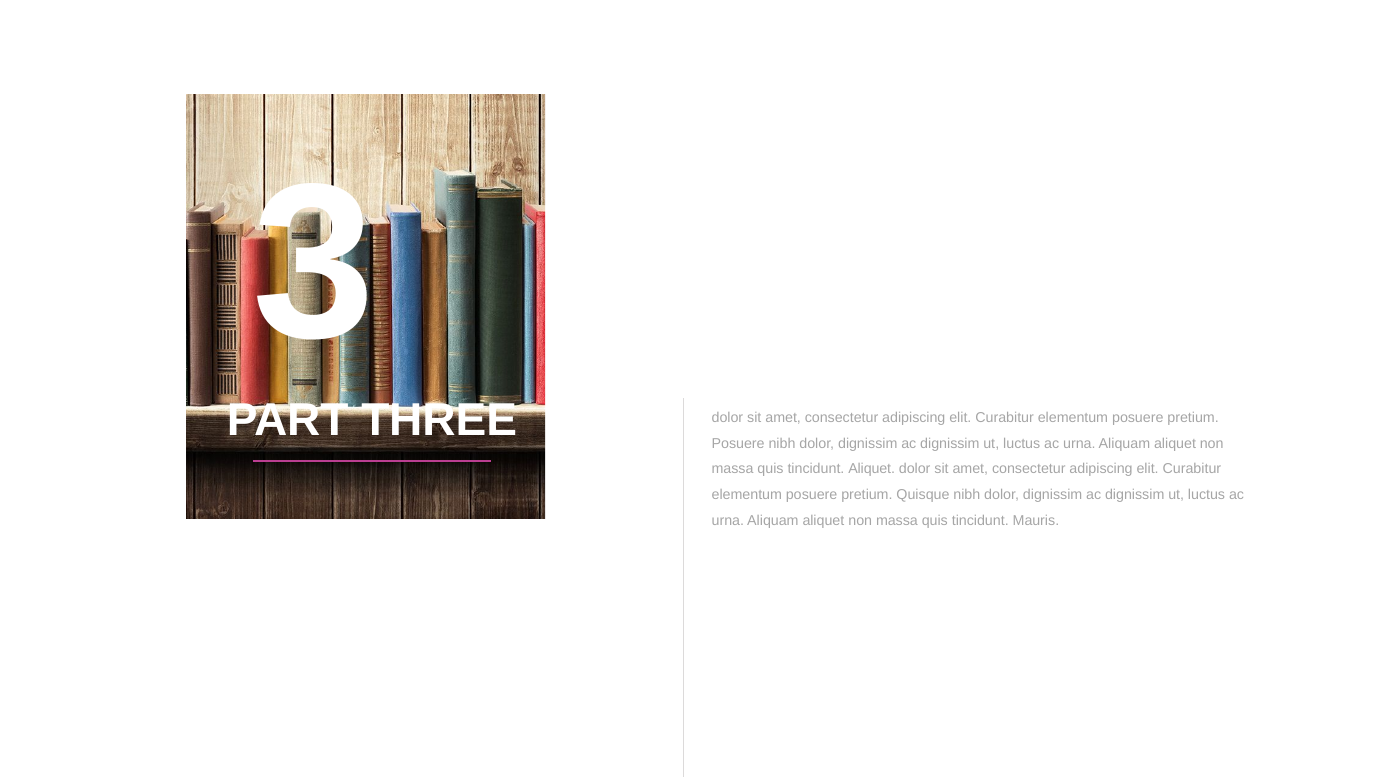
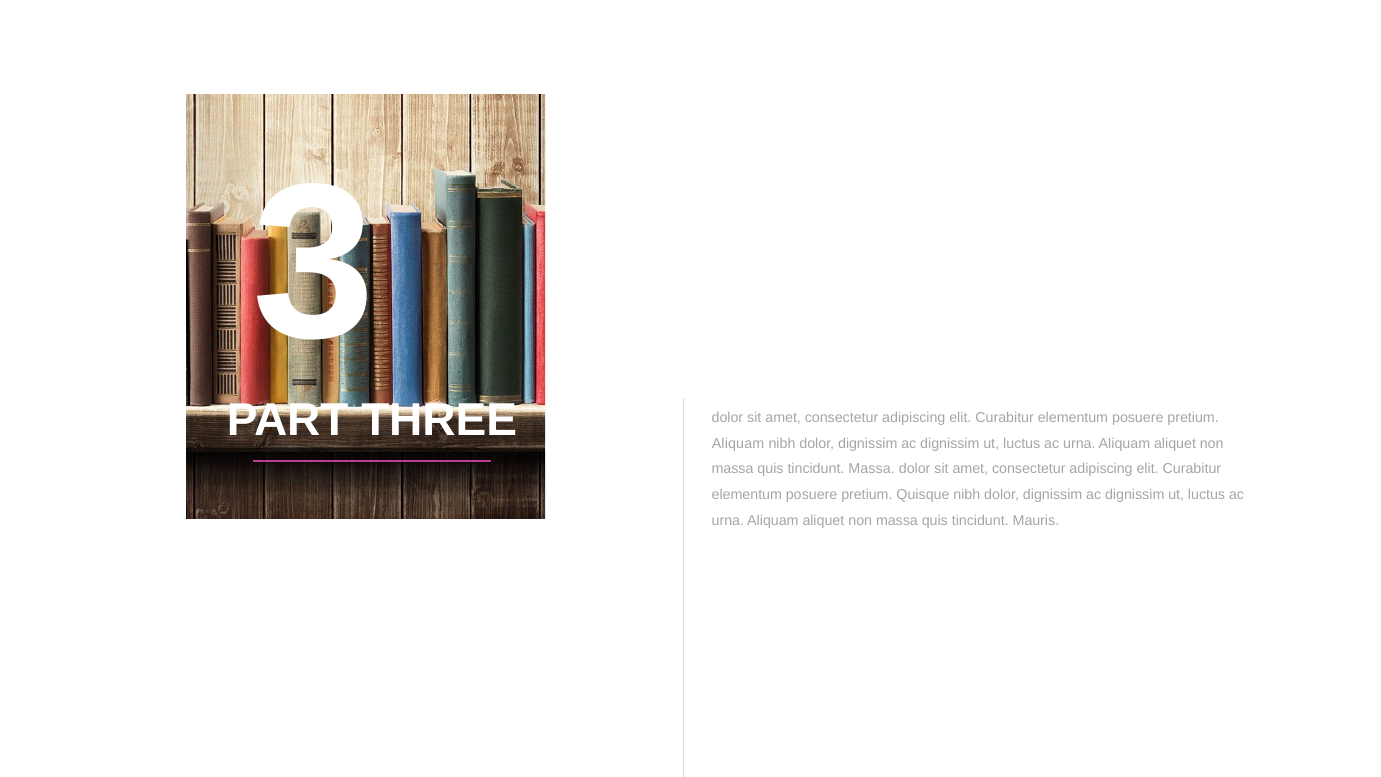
Posuere at (738, 443): Posuere -> Aliquam
tincidunt Aliquet: Aliquet -> Massa
